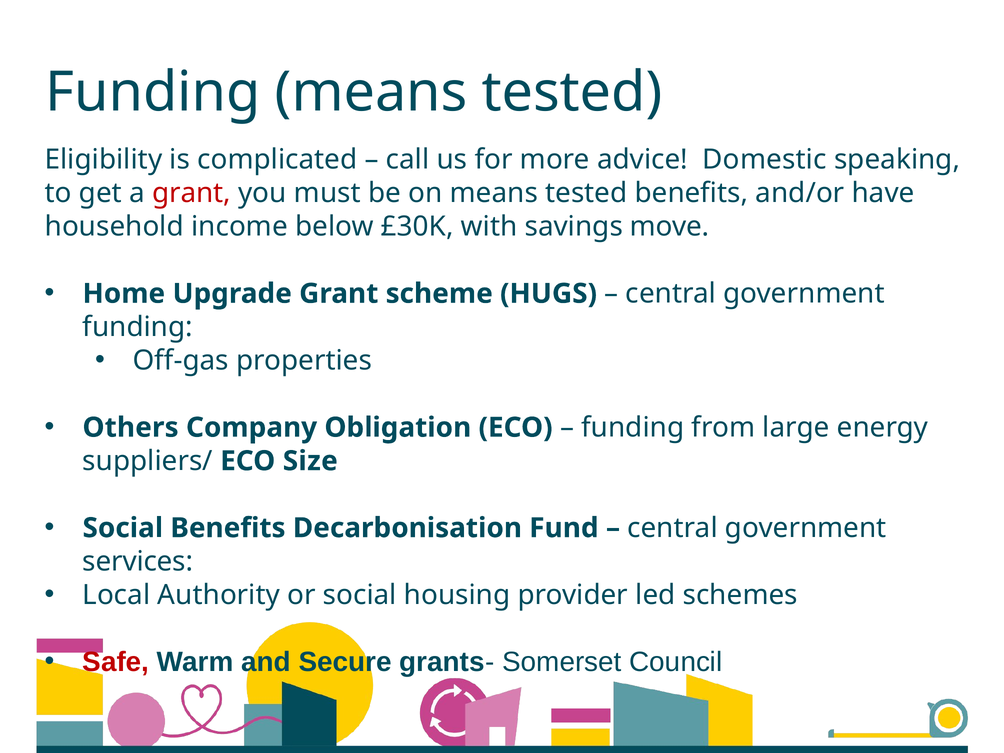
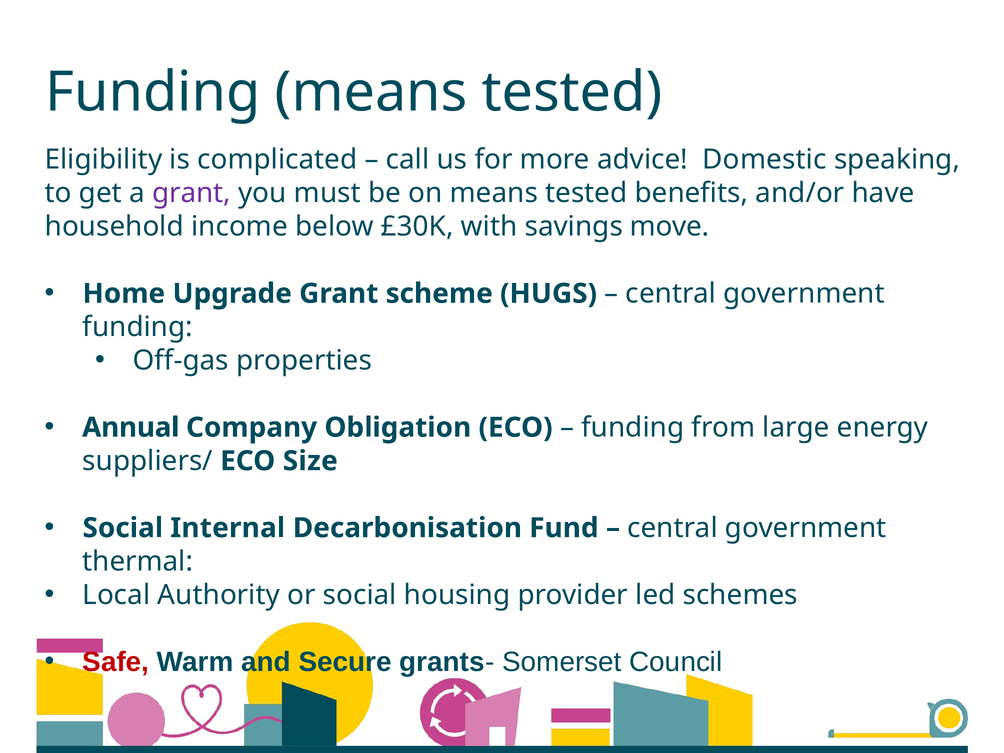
grant at (192, 193) colour: red -> purple
Others: Others -> Annual
Social Benefits: Benefits -> Internal
services: services -> thermal
